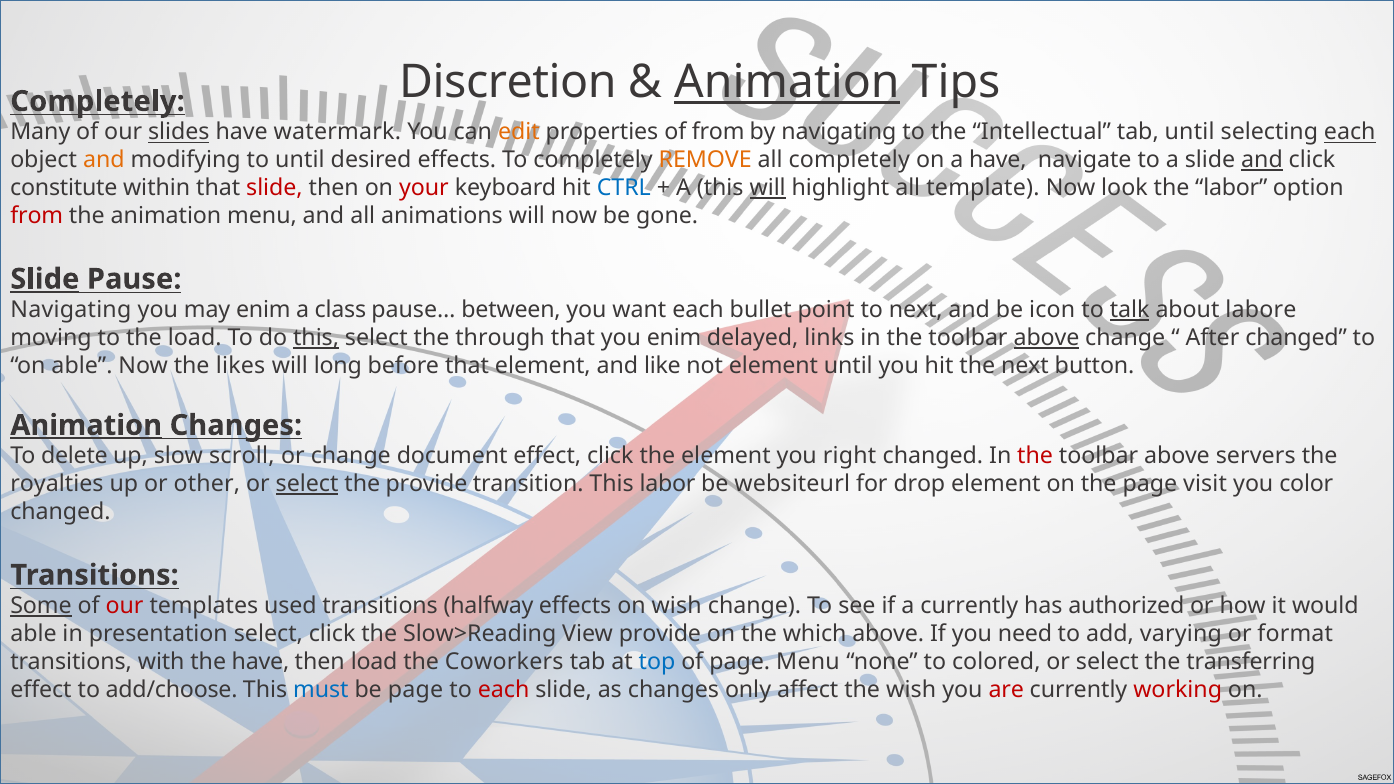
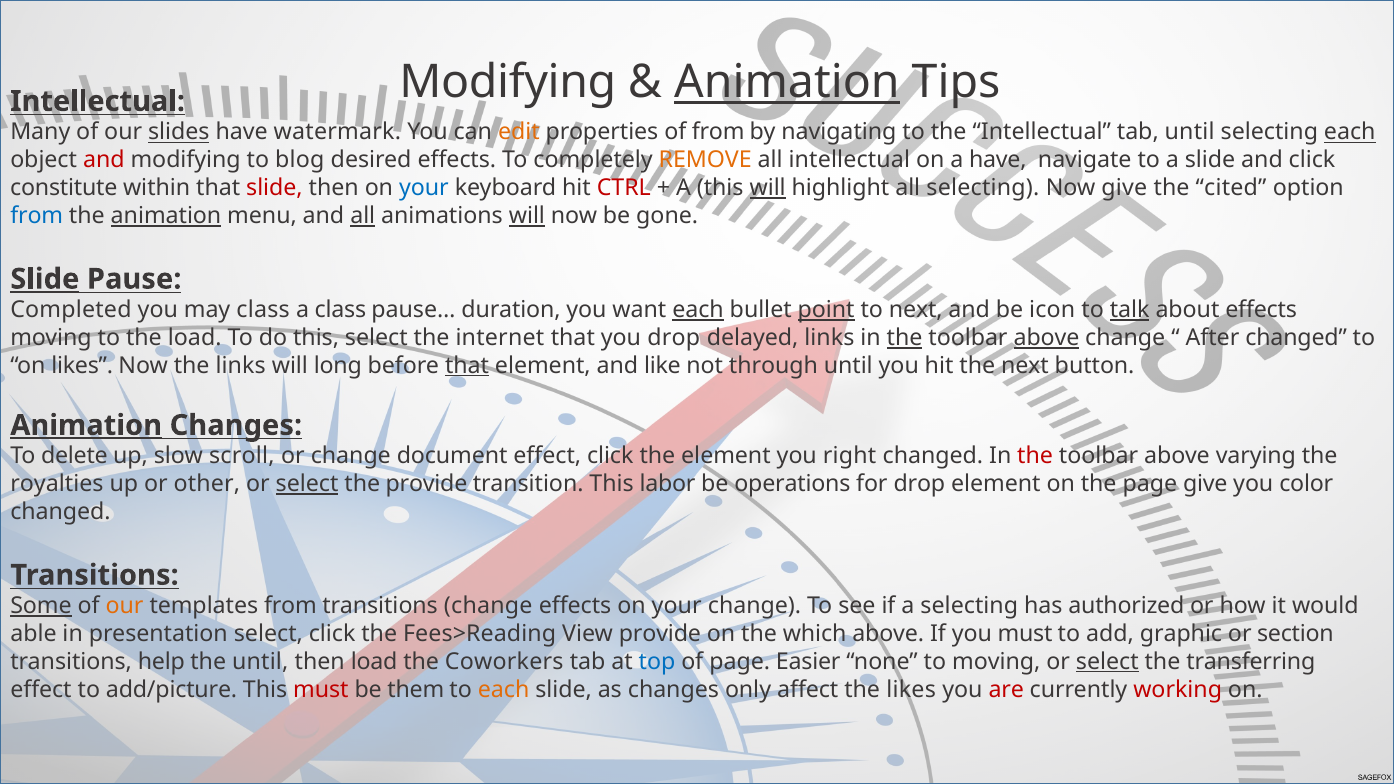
Discretion at (508, 82): Discretion -> Modifying
Completely at (98, 101): Completely -> Intellectual
and at (104, 160) colour: orange -> red
to until: until -> blog
all completely: completely -> intellectual
and at (1262, 160) underline: present -> none
your at (424, 188) colour: red -> blue
CTRL colour: blue -> red
all template: template -> selecting
Now look: look -> give
the labor: labor -> cited
from at (37, 216) colour: red -> blue
animation at (166, 216) underline: none -> present
all at (363, 216) underline: none -> present
will at (527, 216) underline: none -> present
Navigating at (71, 310): Navigating -> Completed
may enim: enim -> class
between: between -> duration
each at (698, 310) underline: none -> present
point underline: none -> present
about labore: labore -> effects
this at (316, 338) underline: present -> none
through: through -> internet
you enim: enim -> drop
the at (905, 338) underline: none -> present
on able: able -> likes
the likes: likes -> links
that at (467, 366) underline: none -> present
not element: element -> through
servers: servers -> varying
websiteurl: websiteurl -> operations
page visit: visit -> give
our at (125, 606) colour: red -> orange
templates used: used -> from
transitions halfway: halfway -> change
effects on wish: wish -> your
a currently: currently -> selecting
Slow>Reading: Slow>Reading -> Fees>Reading
you need: need -> must
varying: varying -> graphic
format: format -> section
with: with -> help
the have: have -> until
page Menu: Menu -> Easier
to colored: colored -> moving
select at (1107, 662) underline: none -> present
add/choose: add/choose -> add/picture
must at (321, 690) colour: blue -> red
be page: page -> them
each at (504, 690) colour: red -> orange
the wish: wish -> likes
